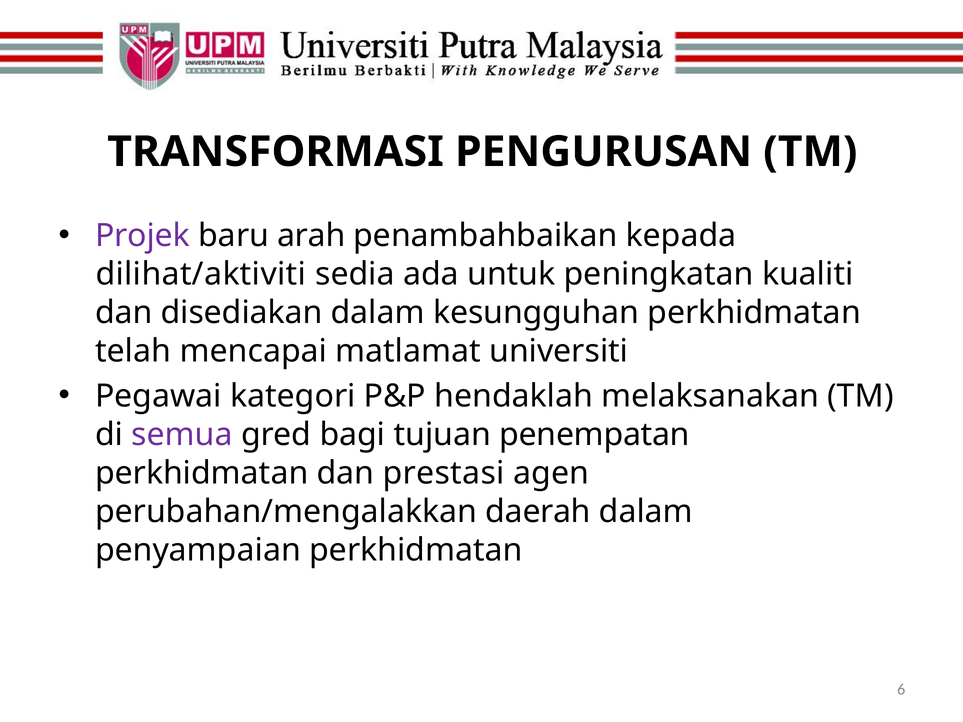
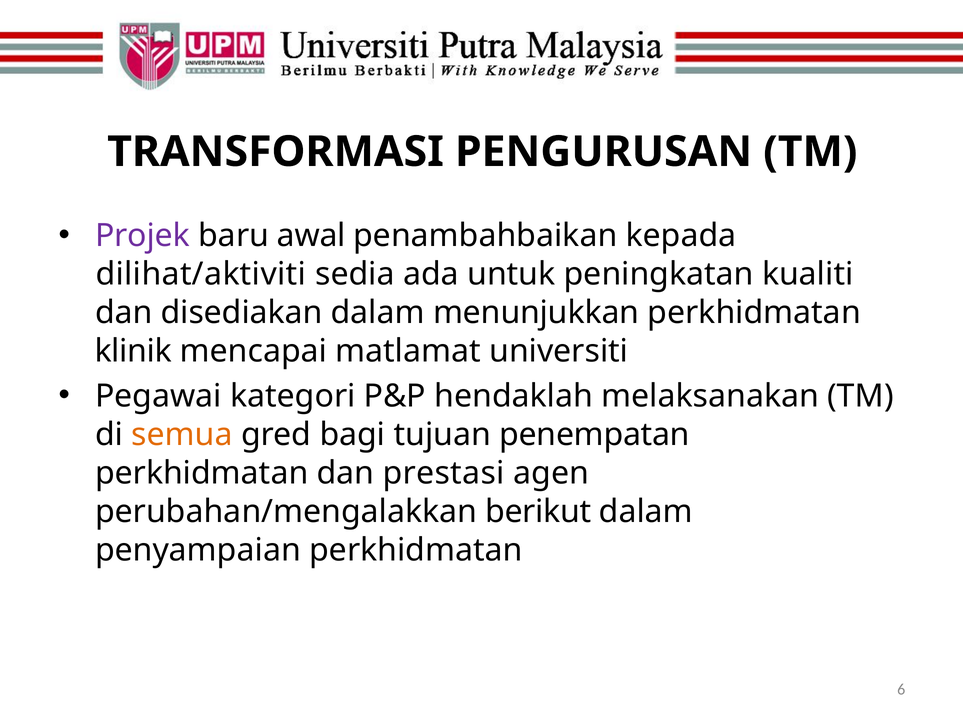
arah: arah -> awal
kesungguhan: kesungguhan -> menunjukkan
telah: telah -> klinik
semua colour: purple -> orange
daerah: daerah -> berikut
